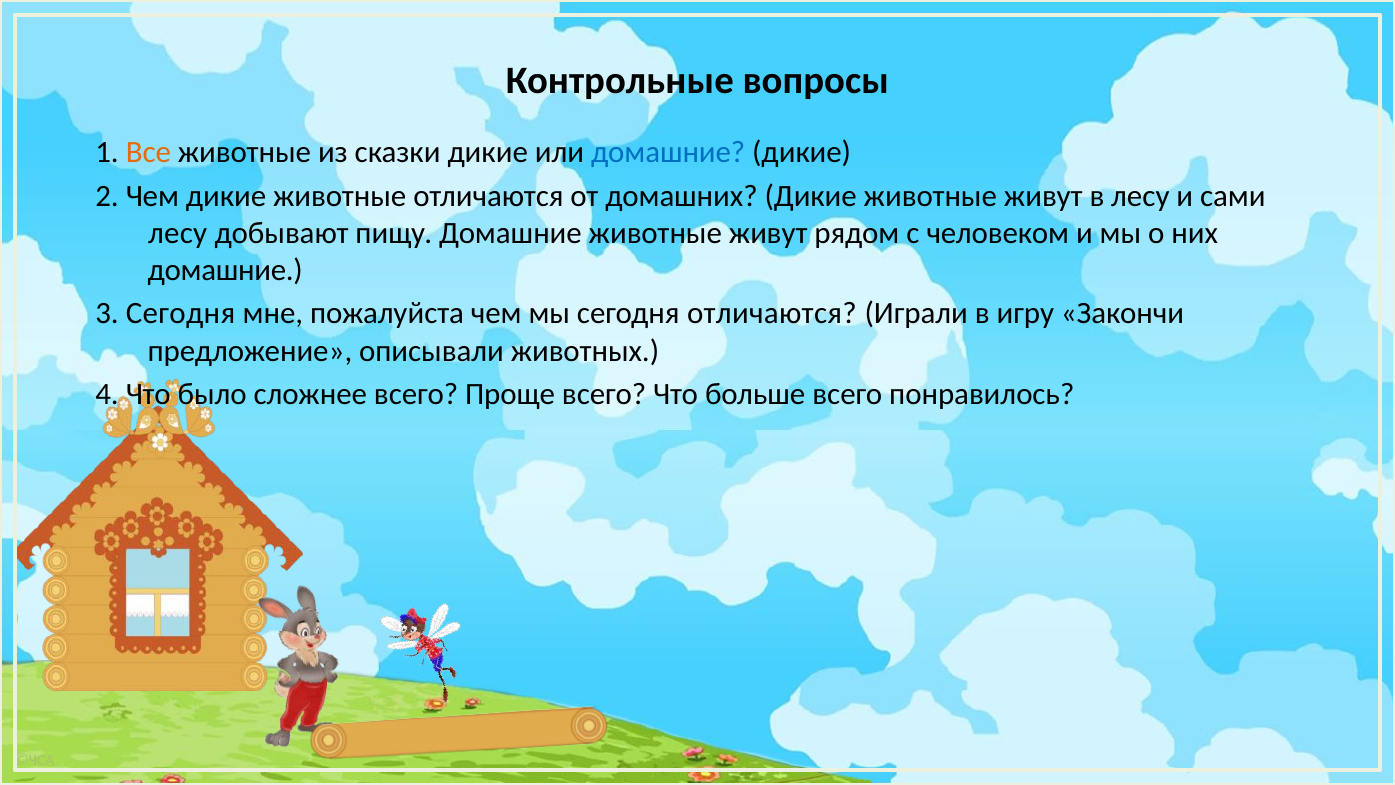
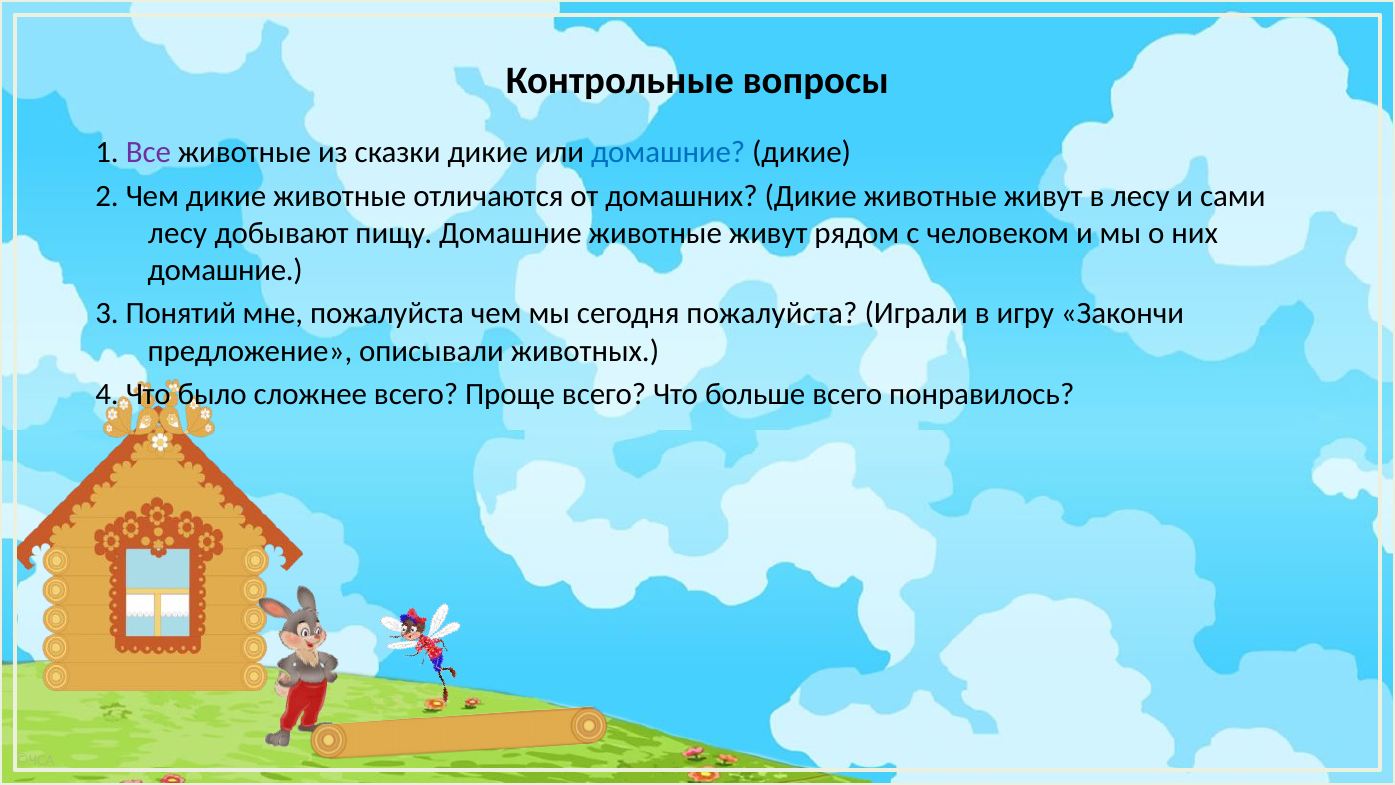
Все colour: orange -> purple
3 Сегодня: Сегодня -> Понятий
сегодня отличаются: отличаются -> пожалуйста
